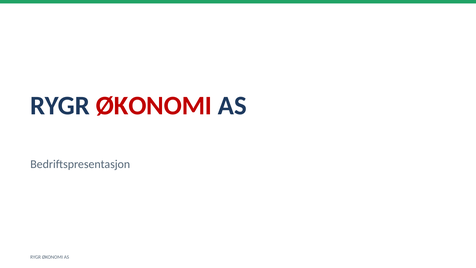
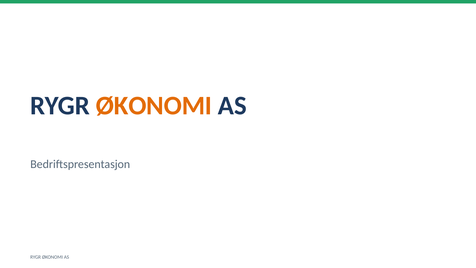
ØKONOMI at (154, 106) colour: red -> orange
